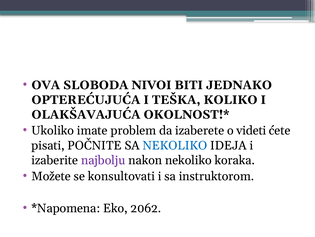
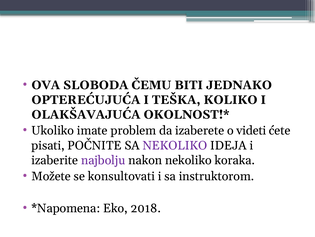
NIVOI: NIVOI -> ČEMU
NEKOLIKO at (175, 145) colour: blue -> purple
2062: 2062 -> 2018
